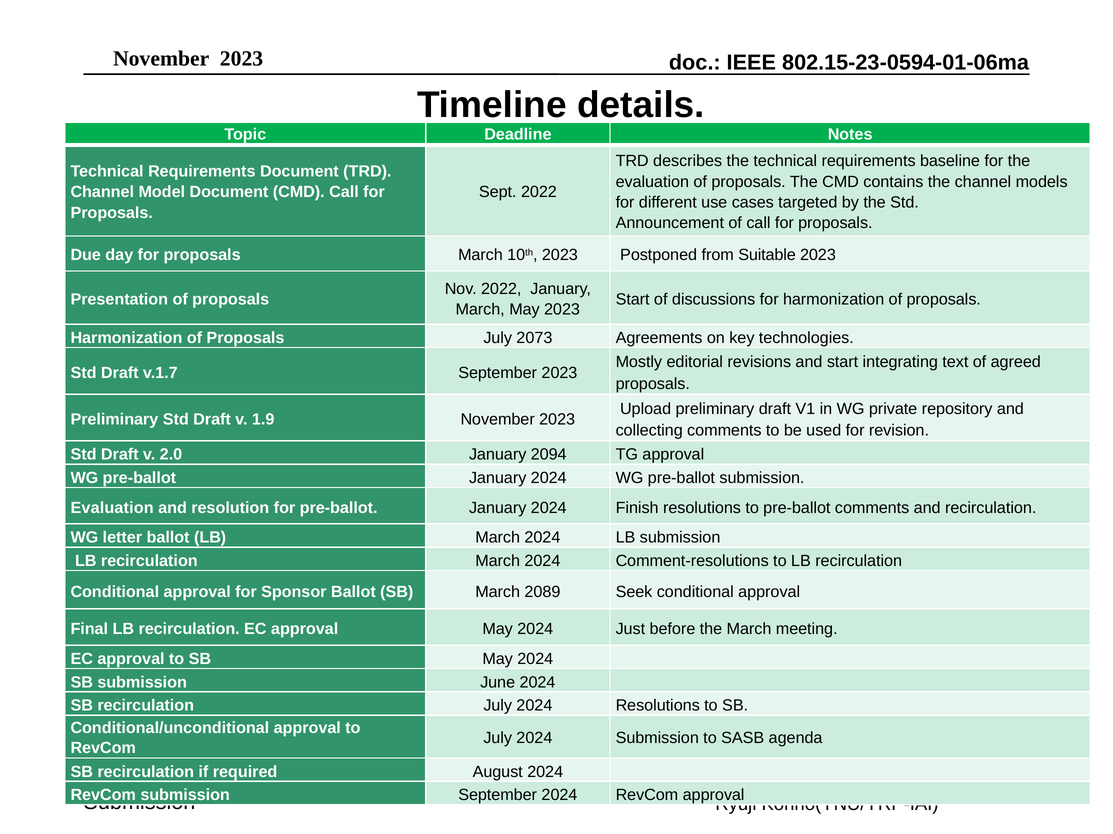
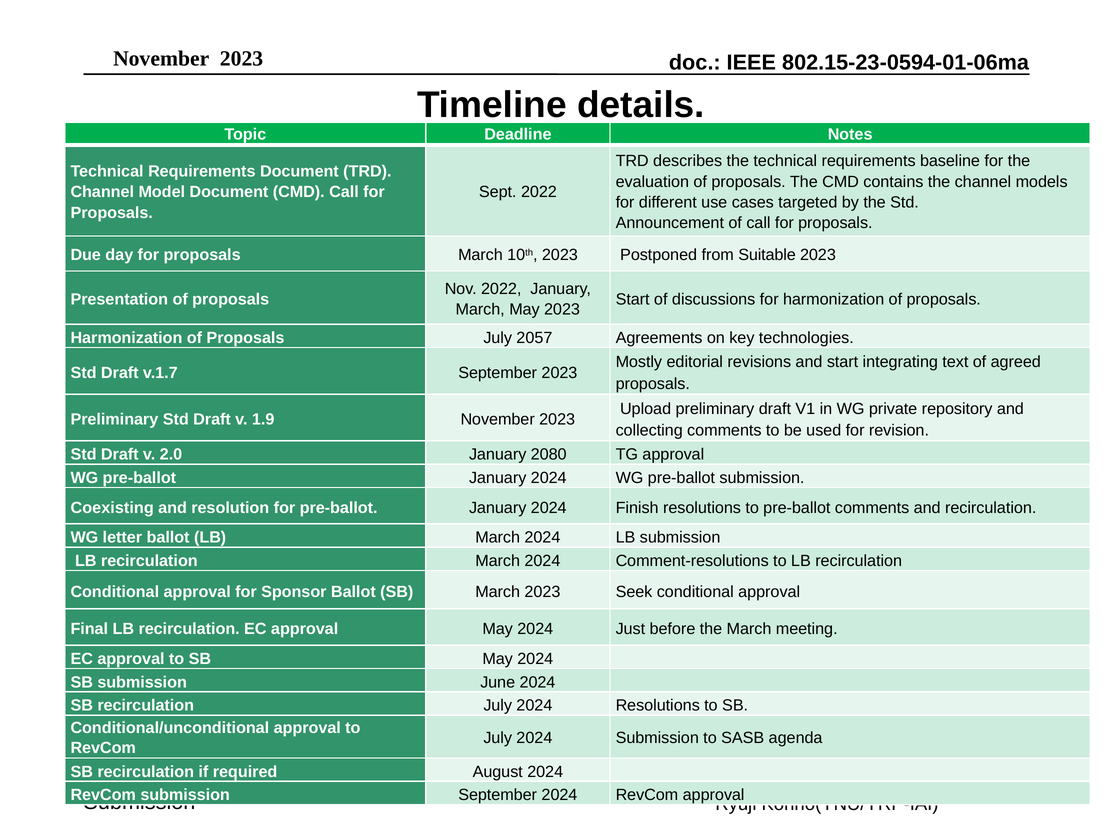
2073: 2073 -> 2057
2094: 2094 -> 2080
Evaluation at (112, 508): Evaluation -> Coexisting
March 2089: 2089 -> 2023
